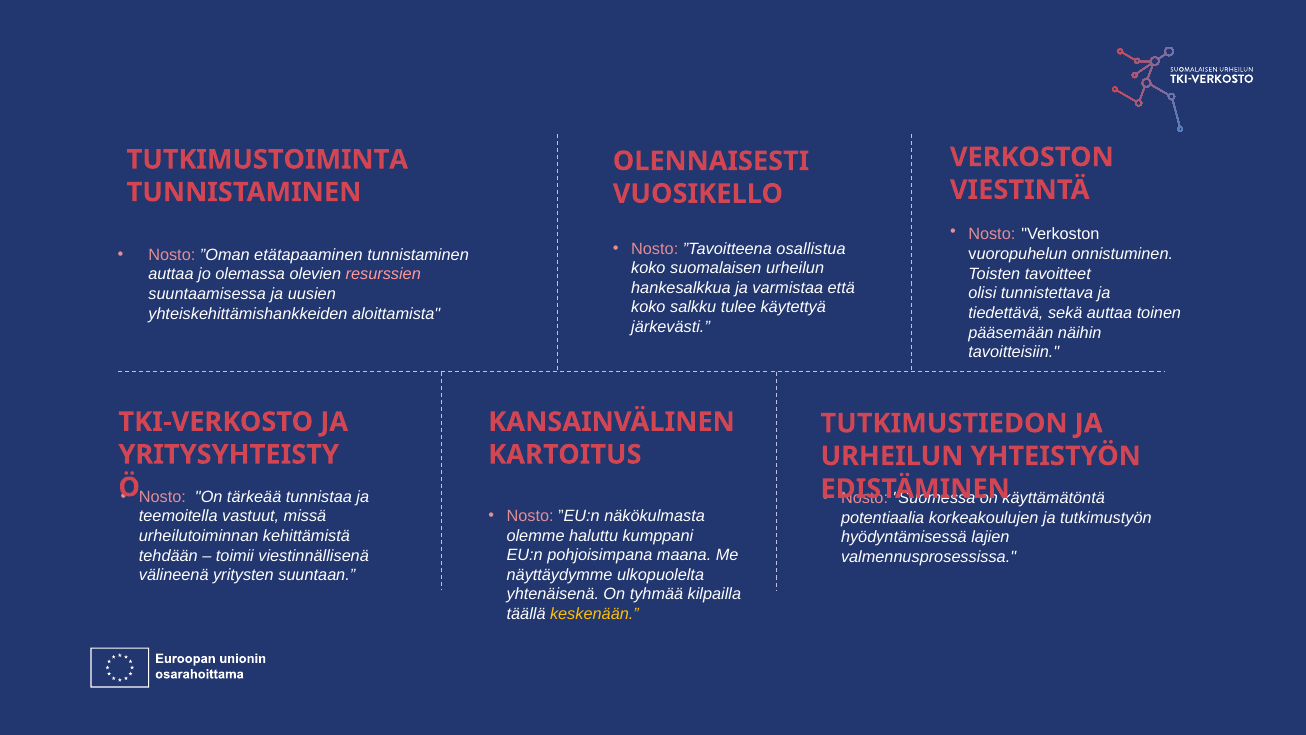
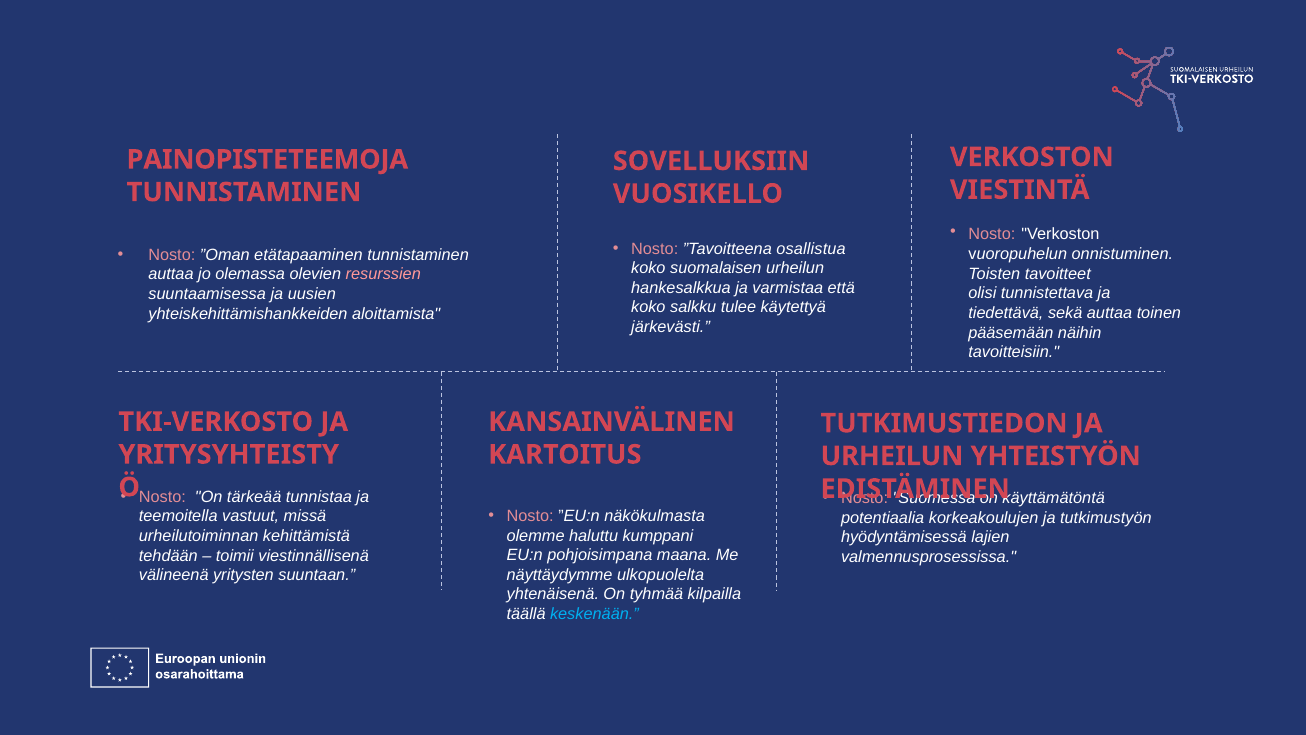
TUTKIMUSTOIMINTA: TUTKIMUSTOIMINTA -> PAINOPISTETEEMOJA
OLENNAISESTI: OLENNAISESTI -> SOVELLUKSIIN
keskenään colour: yellow -> light blue
